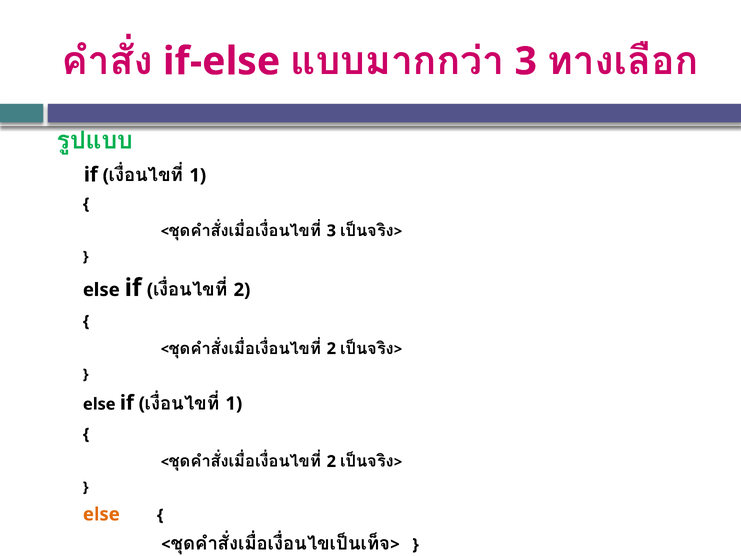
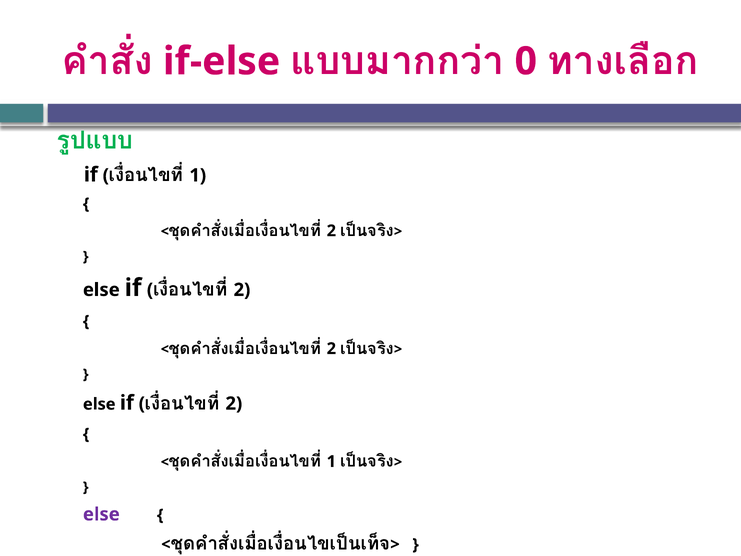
3 at (526, 61): 3 -> 0
3 at (331, 231): 3 -> 2
1 at (234, 403): 1 -> 2
2 at (331, 461): 2 -> 1
else at (101, 514) colour: orange -> purple
